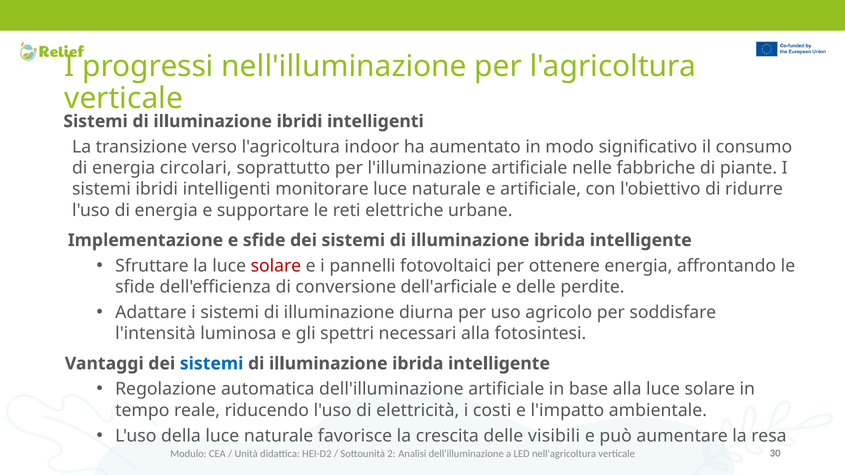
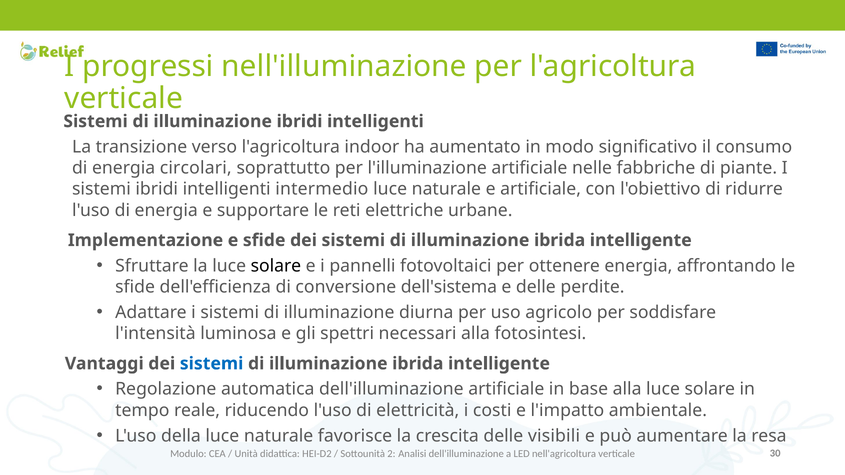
monitorare: monitorare -> intermedio
solare at (276, 266) colour: red -> black
dell'arficiale: dell'arficiale -> dell'sistema
